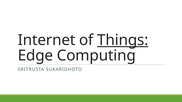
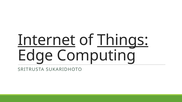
Internet underline: none -> present
